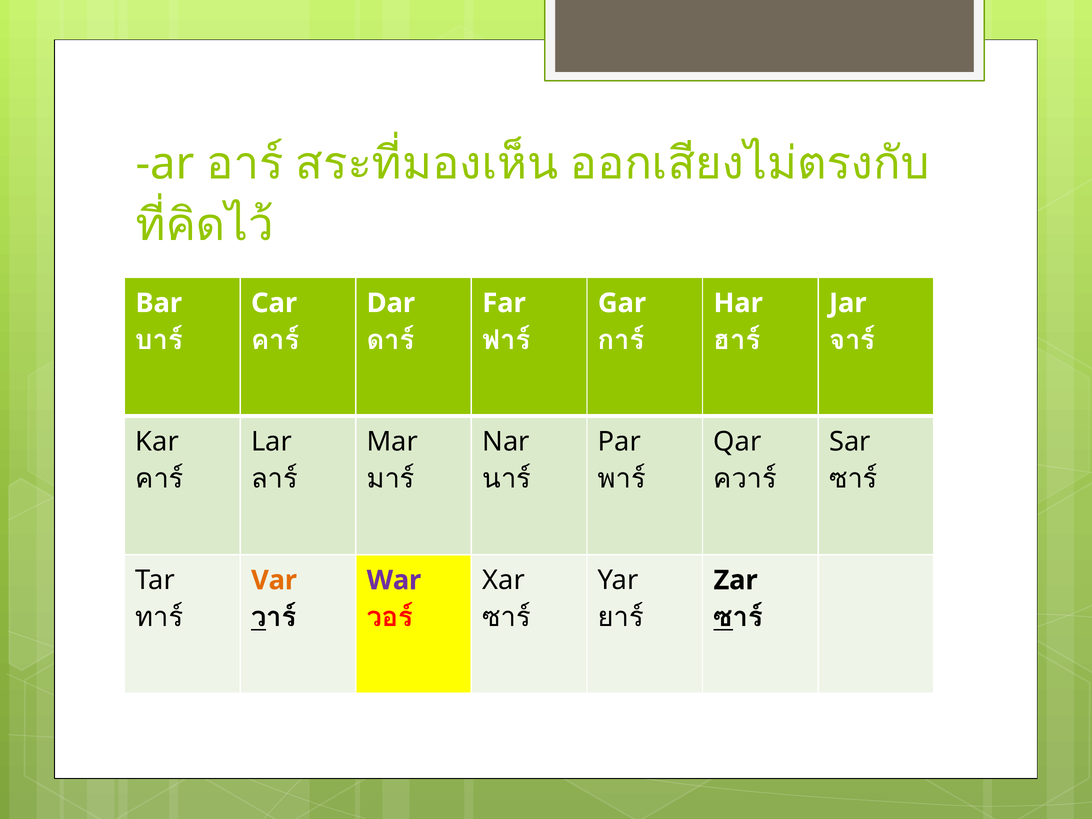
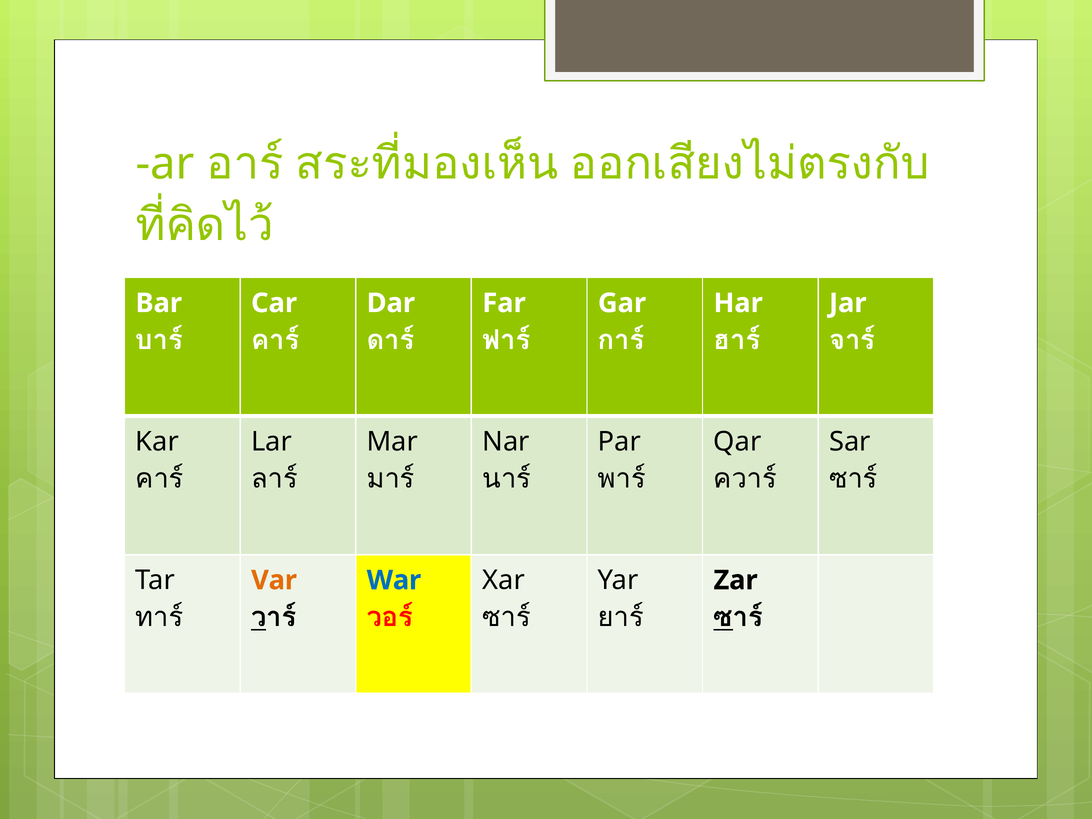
War colour: purple -> blue
